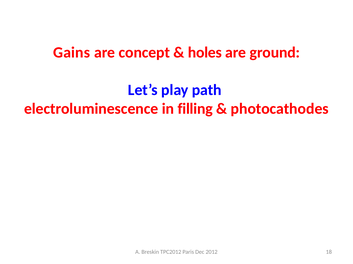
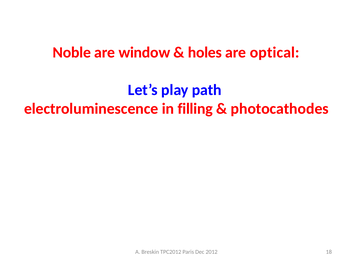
Gains: Gains -> Noble
concept: concept -> window
ground: ground -> optical
